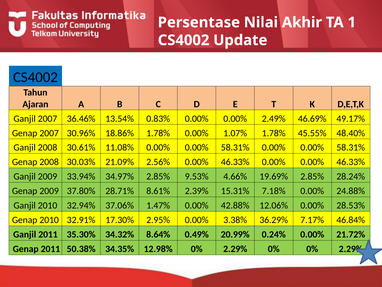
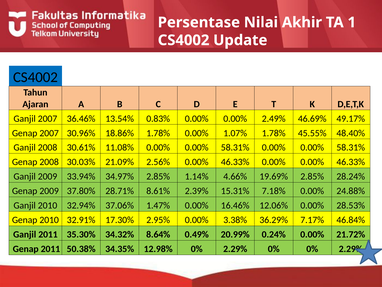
9.53%: 9.53% -> 1.14%
42.88%: 42.88% -> 16.46%
